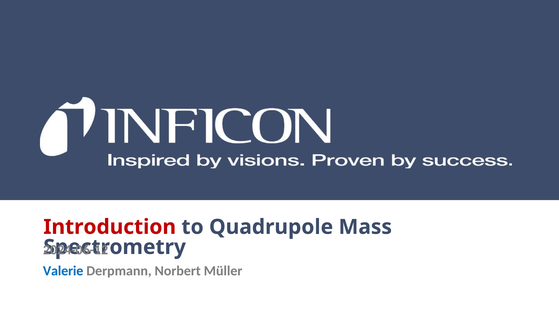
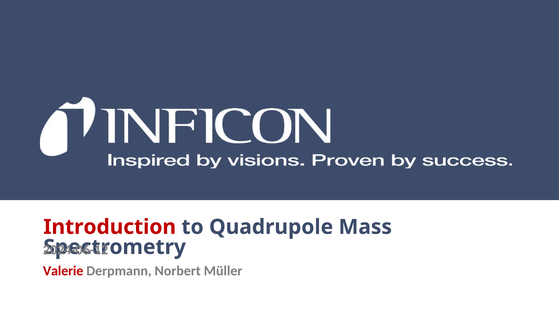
Valerie colour: blue -> red
